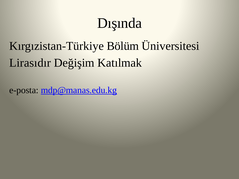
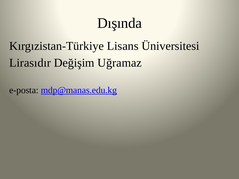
Bölüm: Bölüm -> Lisans
Katılmak: Katılmak -> Uğramaz
